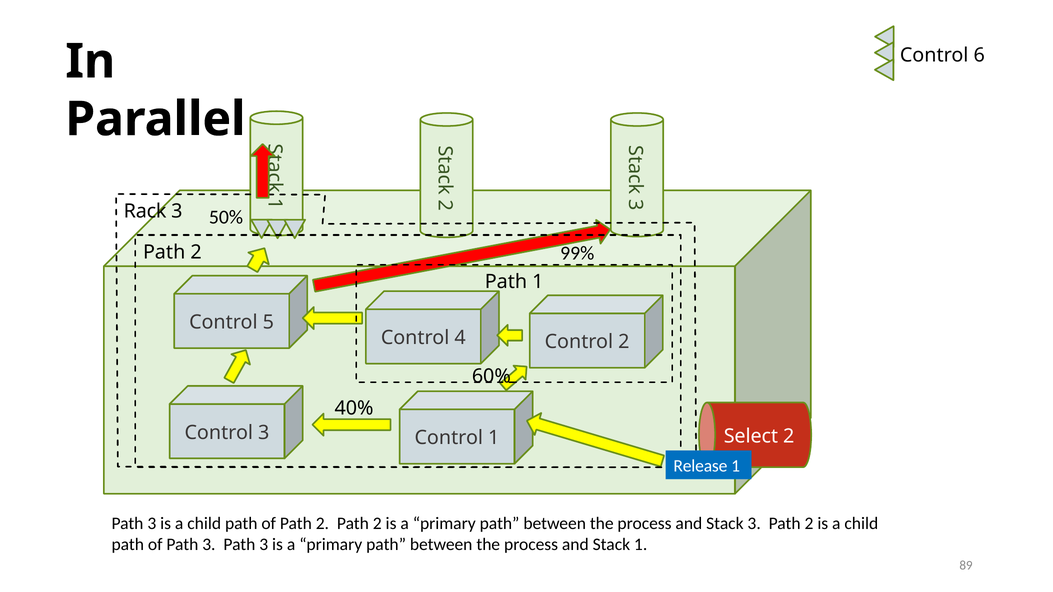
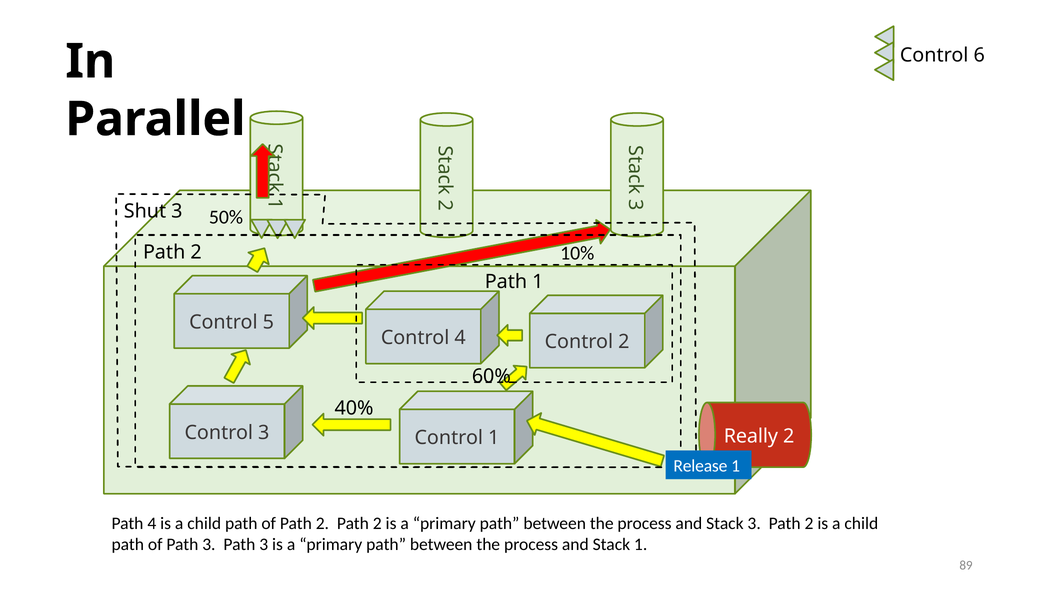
Rack: Rack -> Shut
99%: 99% -> 10%
Select: Select -> Really
3 at (152, 524): 3 -> 4
